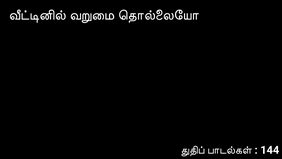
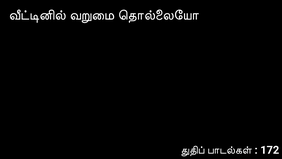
144: 144 -> 172
